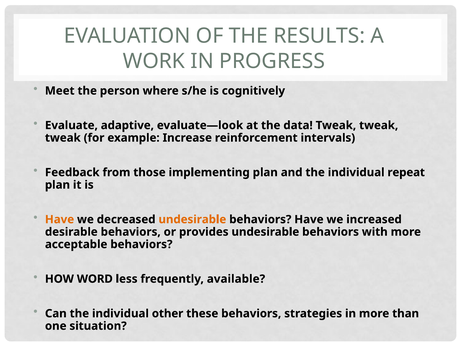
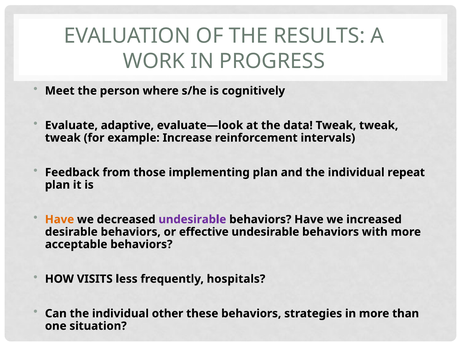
undesirable at (192, 219) colour: orange -> purple
provides: provides -> effective
WORD: WORD -> VISITS
available: available -> hospitals
